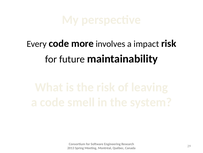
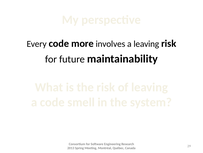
a impact: impact -> leaving
